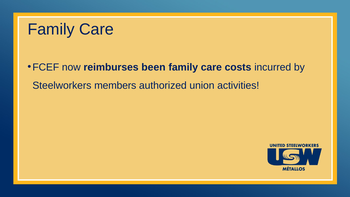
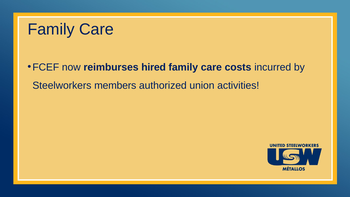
been: been -> hired
